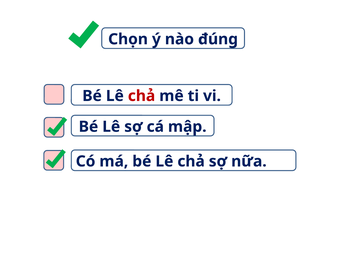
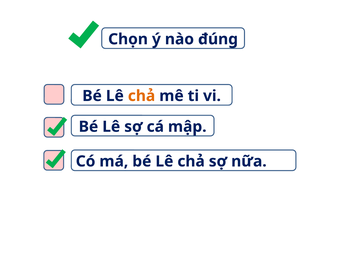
chả at (142, 96) colour: red -> orange
